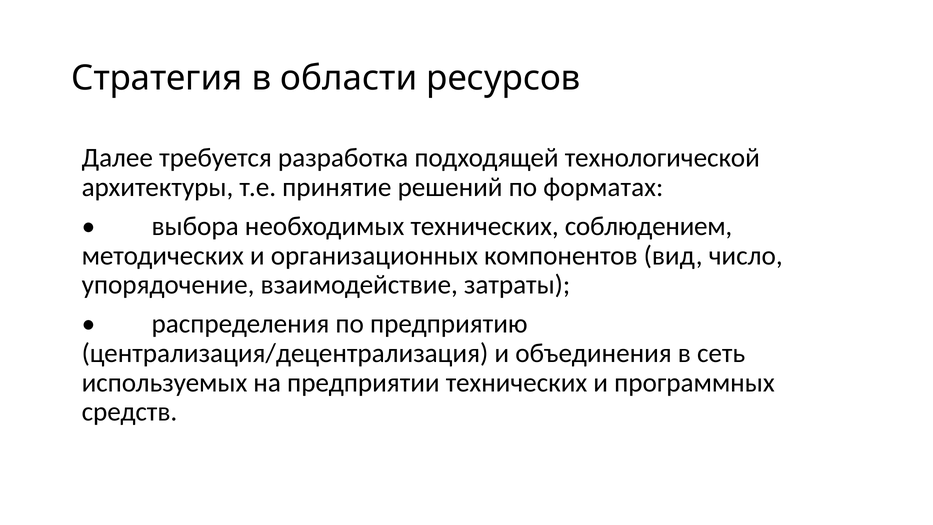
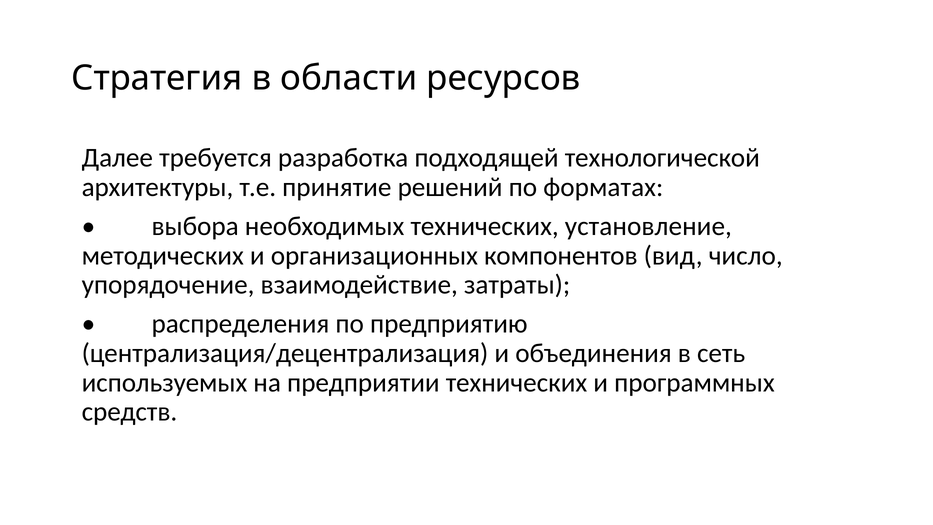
соблюдением: соблюдением -> установление
